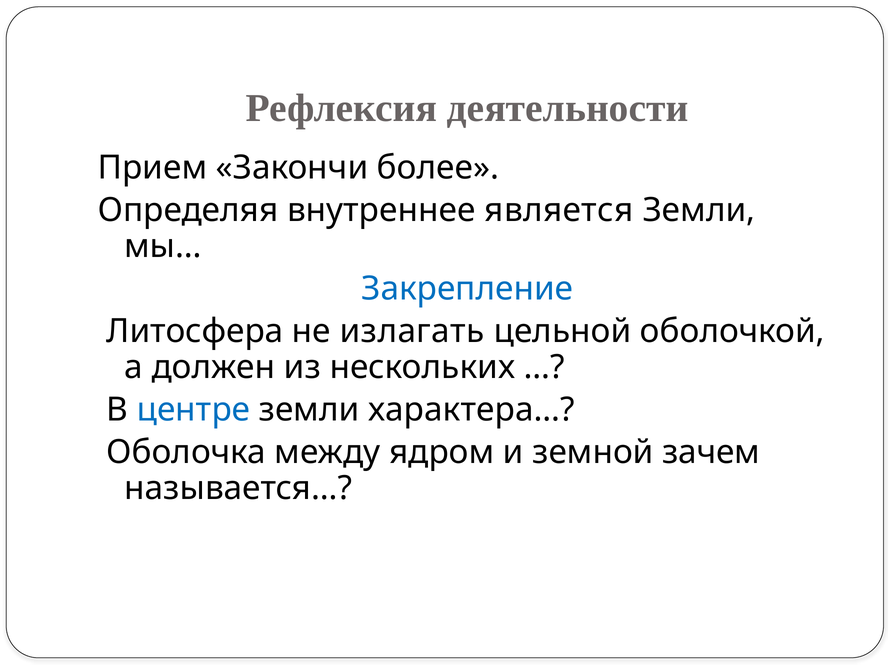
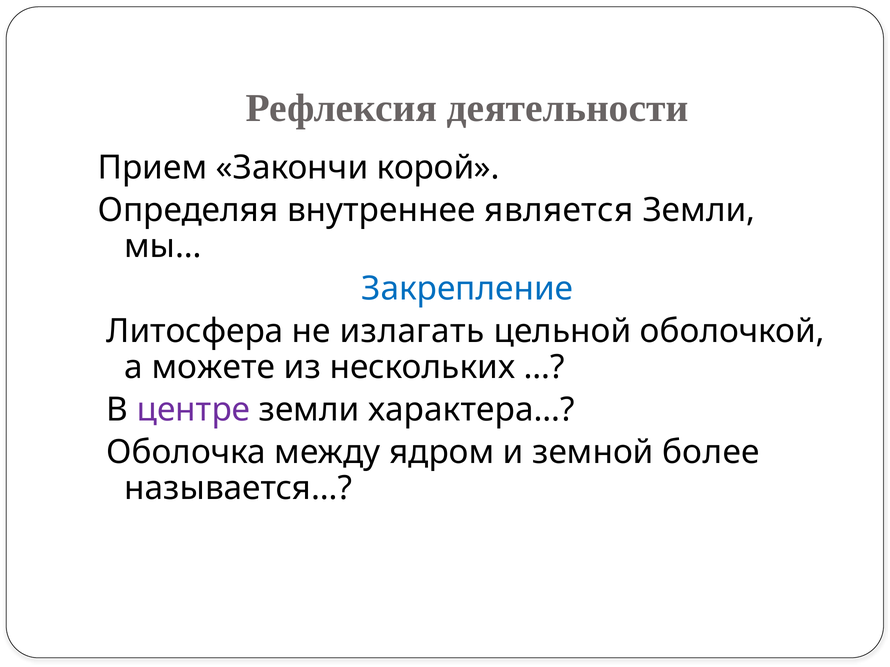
более: более -> корой
должен: должен -> можете
центре colour: blue -> purple
зачем: зачем -> более
